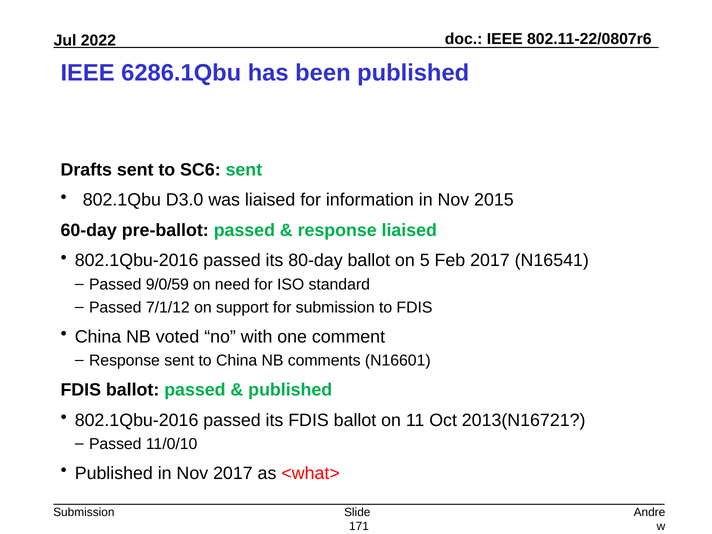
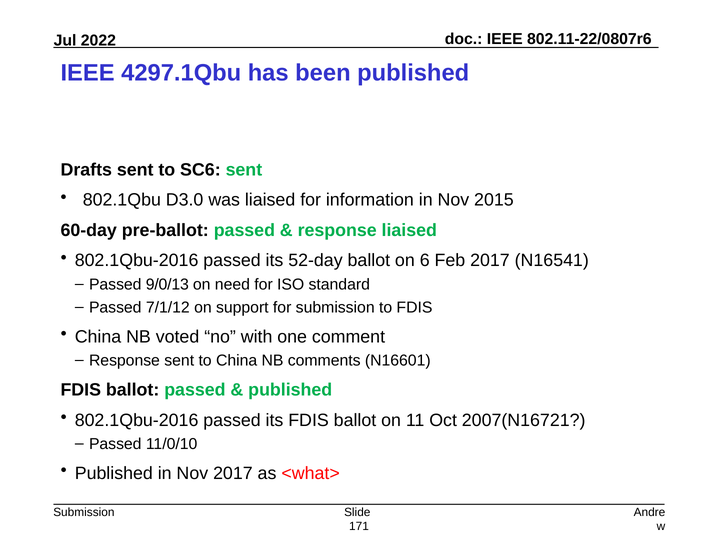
6286.1Qbu: 6286.1Qbu -> 4297.1Qbu
80-day: 80-day -> 52-day
5: 5 -> 6
9/0/59: 9/0/59 -> 9/0/13
2013(N16721: 2013(N16721 -> 2007(N16721
